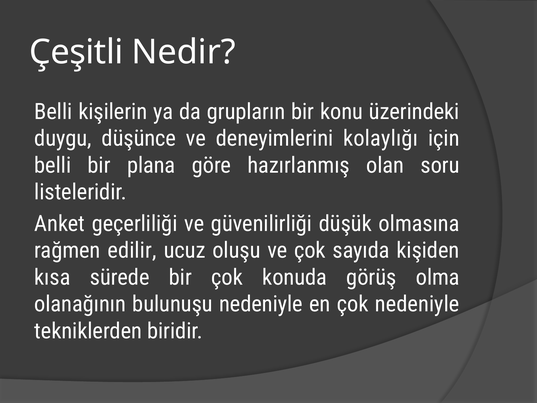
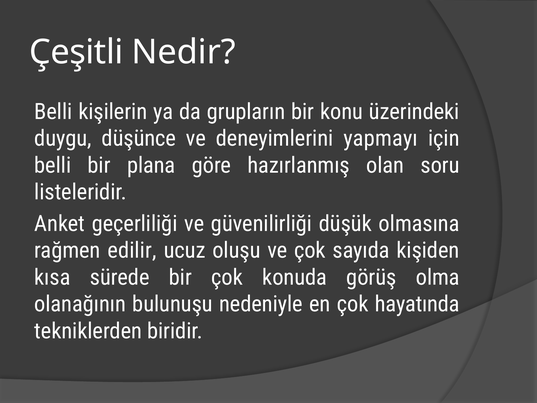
kolaylığı: kolaylığı -> yapmayı
çok nedeniyle: nedeniyle -> hayatında
